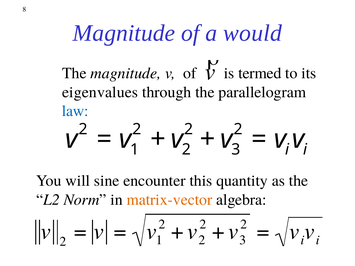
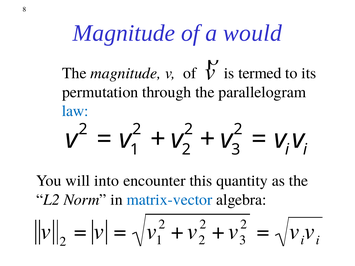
eigenvalues: eigenvalues -> permutation
sine: sine -> into
matrix-vector colour: orange -> blue
